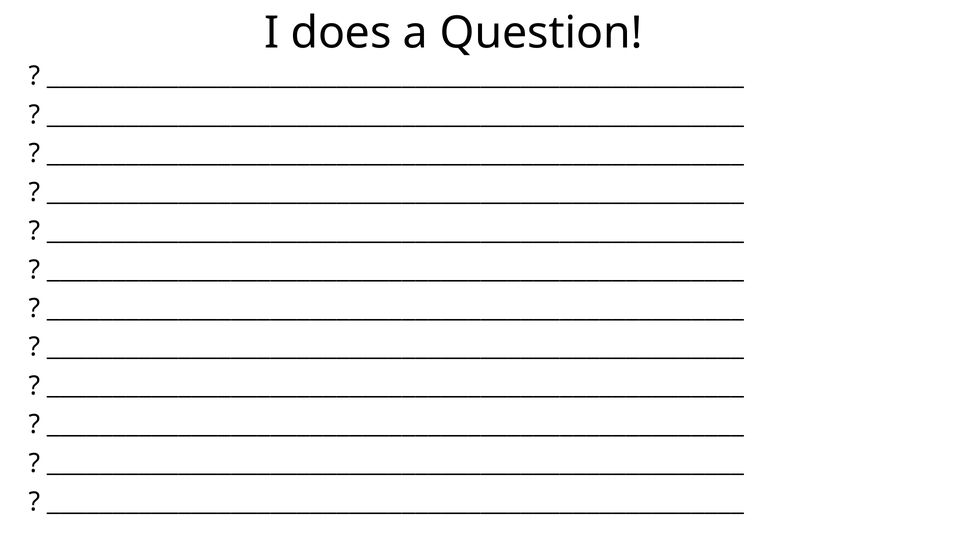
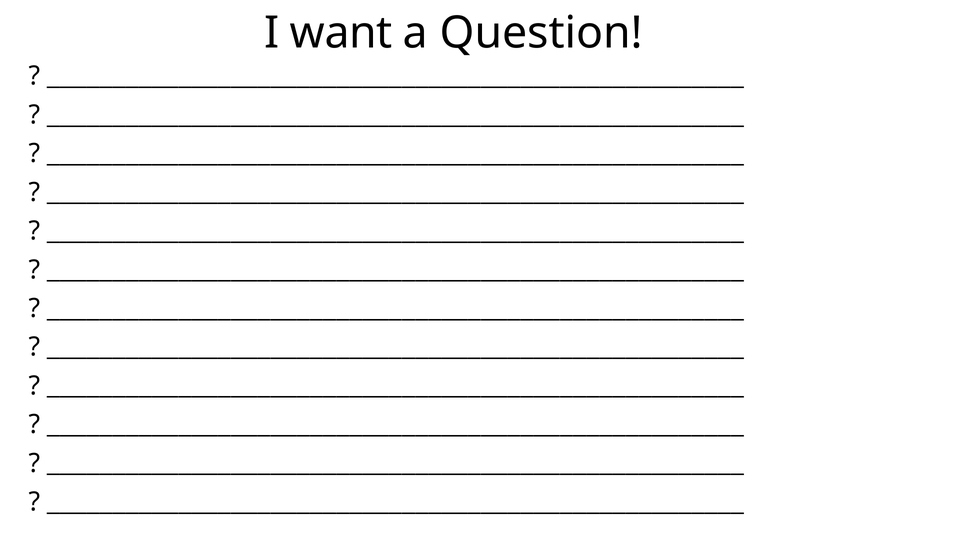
does: does -> want
